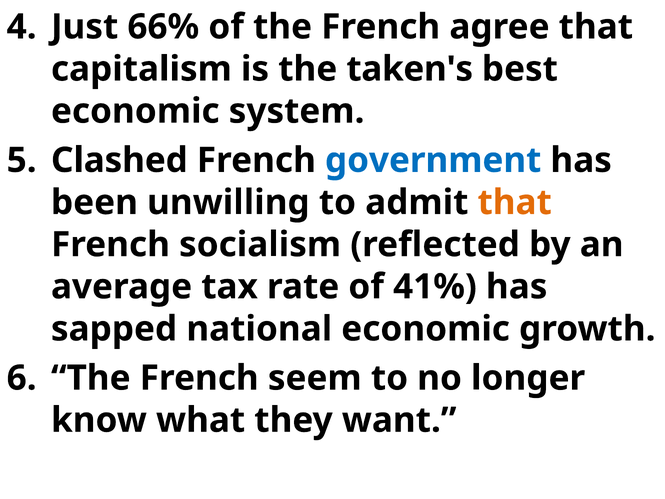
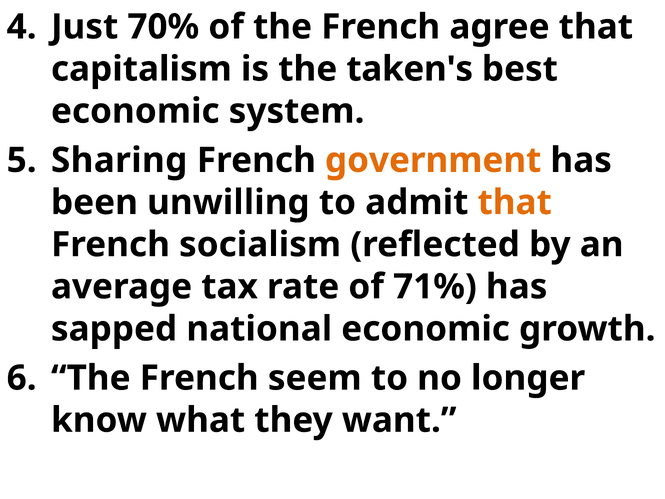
66%: 66% -> 70%
Clashed: Clashed -> Sharing
government colour: blue -> orange
41%: 41% -> 71%
